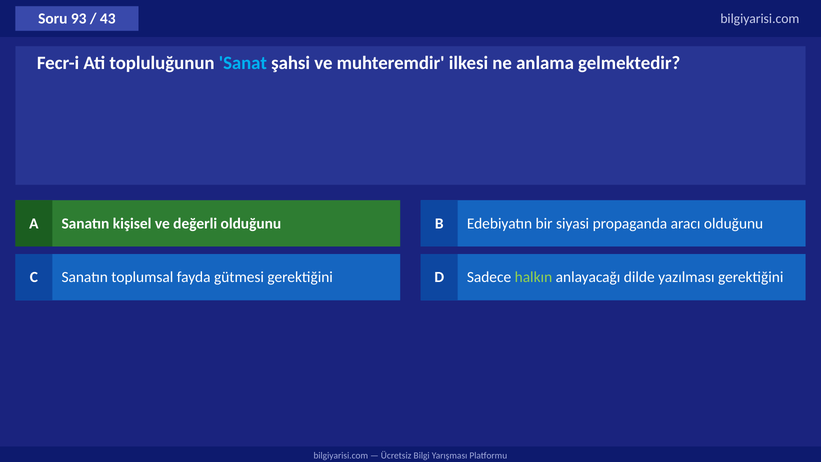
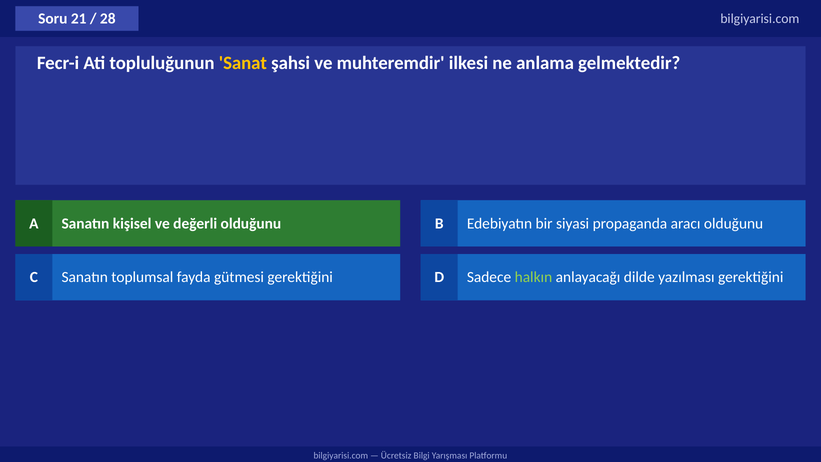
93: 93 -> 21
43: 43 -> 28
Sanat colour: light blue -> yellow
